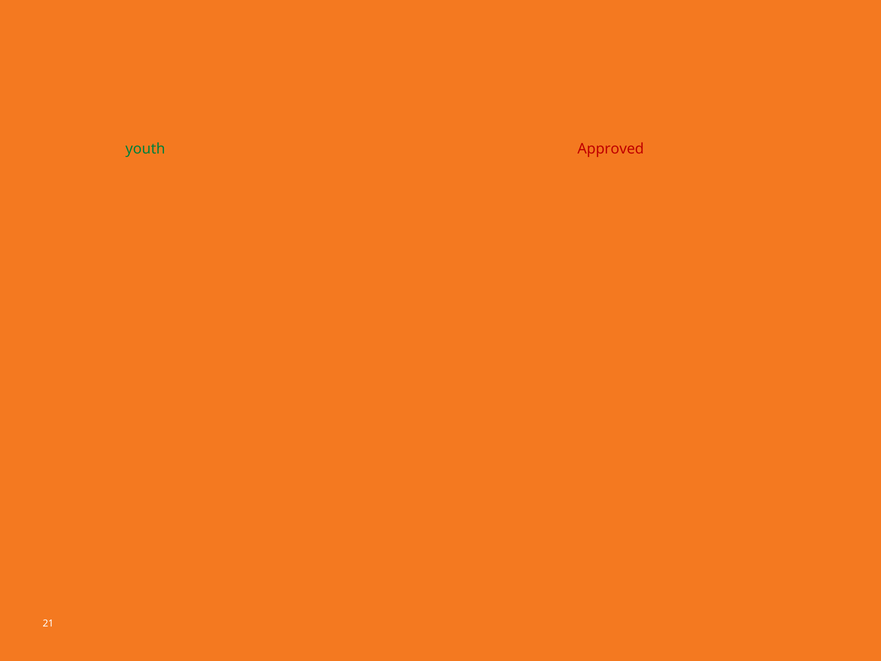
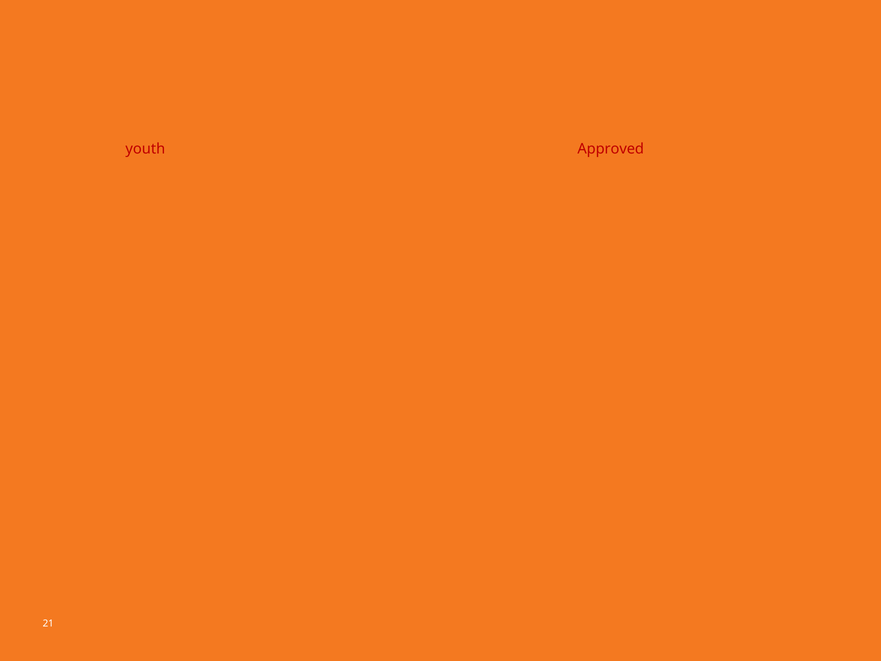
youth colour: green -> red
